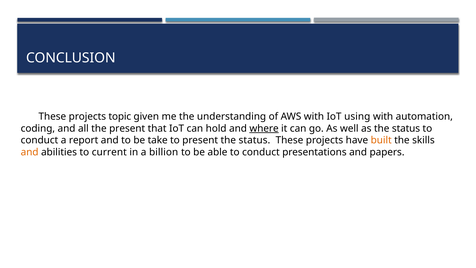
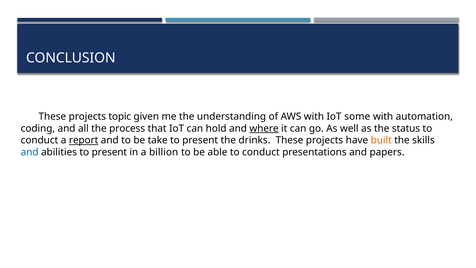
using: using -> some
the present: present -> process
report underline: none -> present
present the status: status -> drinks
and at (30, 152) colour: orange -> blue
abilities to current: current -> present
